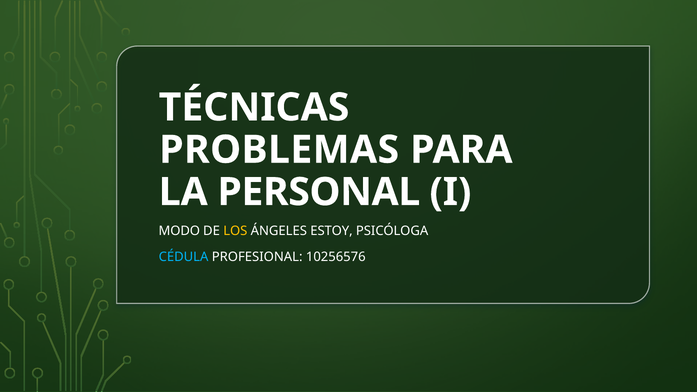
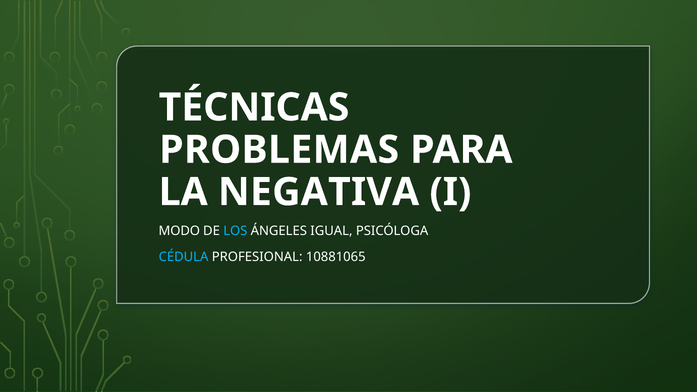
PERSONAL: PERSONAL -> NEGATIVA
LOS colour: yellow -> light blue
ESTOY: ESTOY -> IGUAL
10256576: 10256576 -> 10881065
